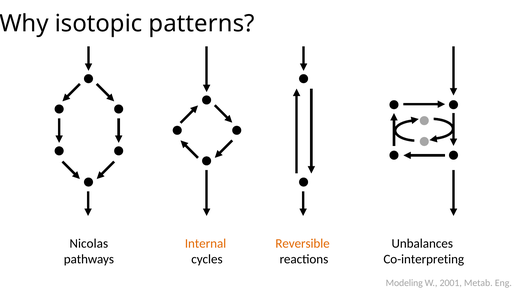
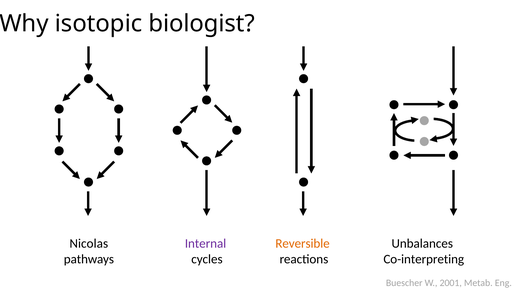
patterns: patterns -> biologist
Internal colour: orange -> purple
Modeling: Modeling -> Buescher
